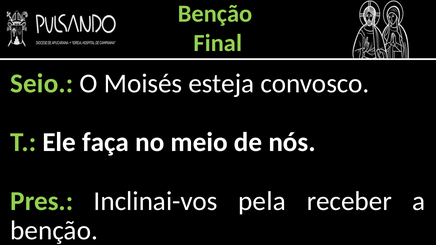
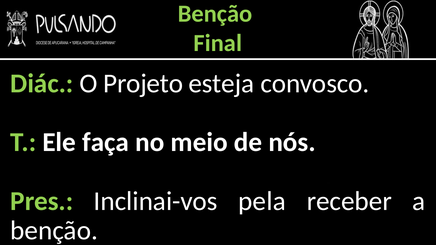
Seio: Seio -> Diác
Moisés: Moisés -> Projeto
